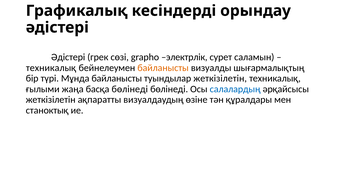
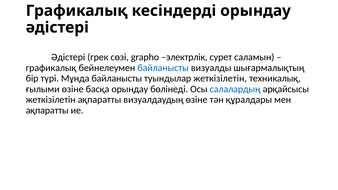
техникалық at (51, 68): техникалық -> графикалық
байланысты at (163, 68) colour: orange -> blue
ғылыми жаңа: жаңа -> өзіне
басқа бөлінеді: бөлінеді -> орындау
станоктық at (47, 110): станоктық -> ақпаратты
